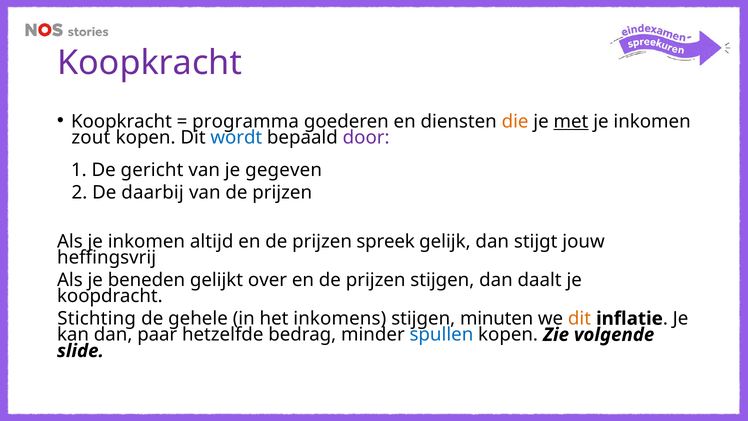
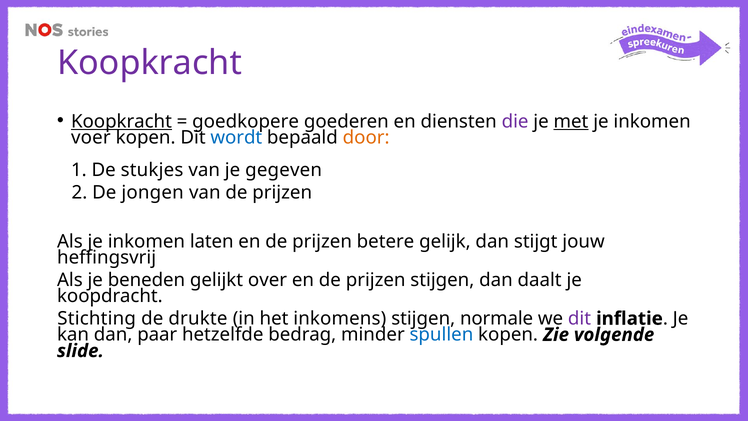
Koopkracht at (121, 122) underline: none -> present
programma: programma -> goedkopere
die colour: orange -> purple
zout: zout -> voer
door colour: purple -> orange
gericht: gericht -> stukjes
daarbij: daarbij -> jongen
altijd: altijd -> laten
spreek: spreek -> betere
gehele: gehele -> drukte
minuten: minuten -> normale
dit at (580, 318) colour: orange -> purple
